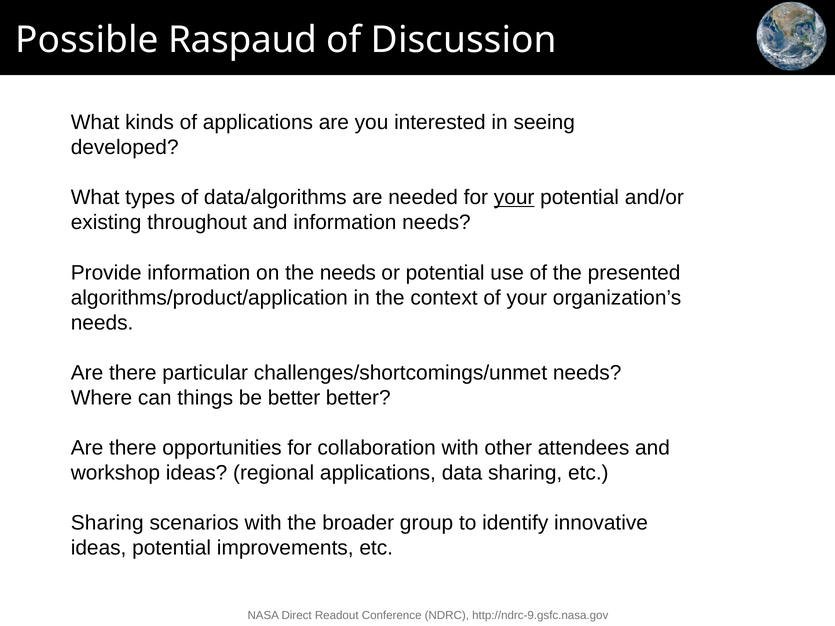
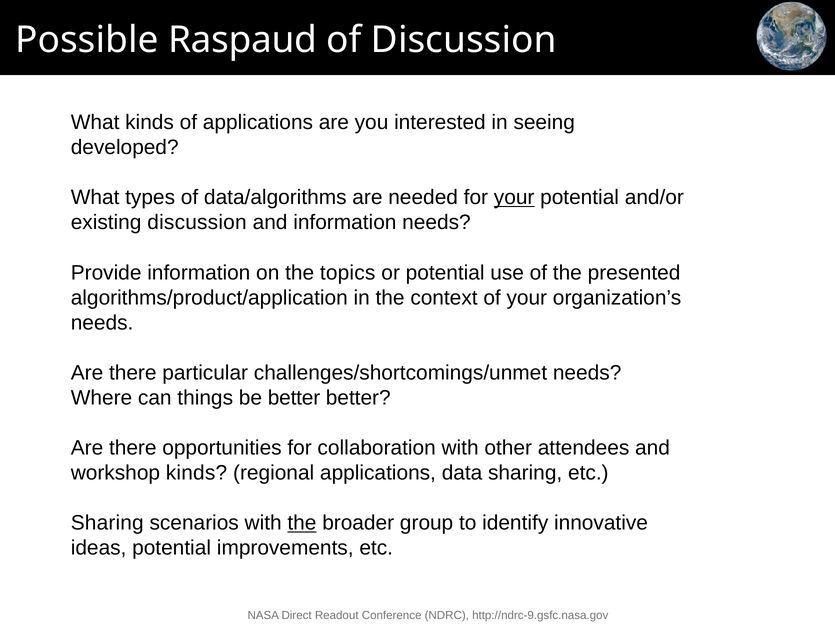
existing throughout: throughout -> discussion
the needs: needs -> topics
workshop ideas: ideas -> kinds
the at (302, 523) underline: none -> present
